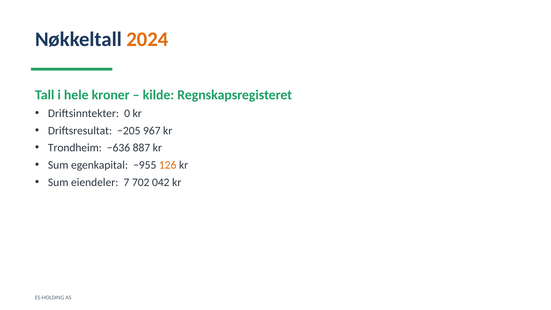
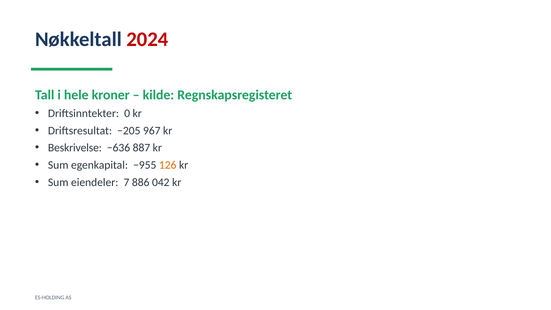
2024 colour: orange -> red
Trondheim: Trondheim -> Beskrivelse
702: 702 -> 886
